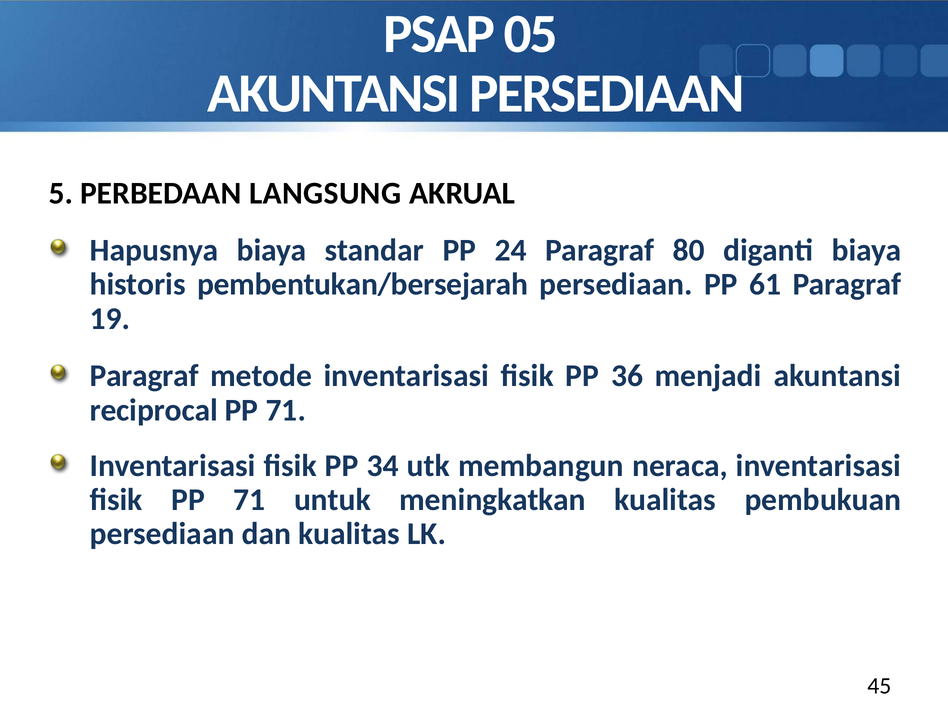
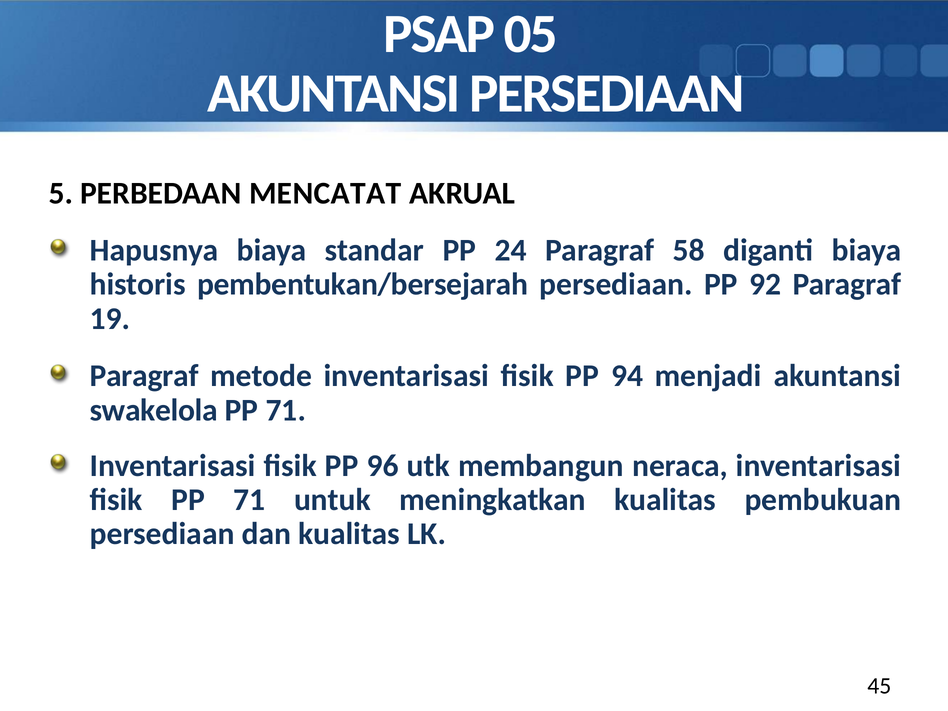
LANGSUNG: LANGSUNG -> MENCATAT
80: 80 -> 58
61: 61 -> 92
36: 36 -> 94
reciprocal: reciprocal -> swakelola
34: 34 -> 96
